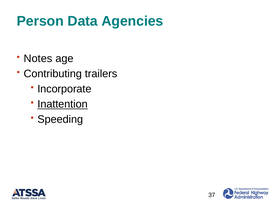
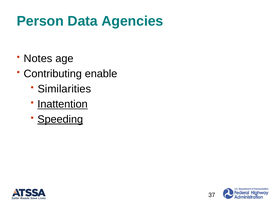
trailers: trailers -> enable
Incorporate: Incorporate -> Similarities
Speeding underline: none -> present
